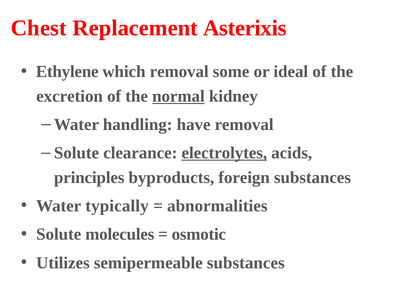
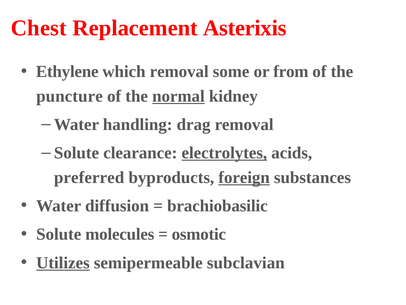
ideal: ideal -> from
excretion: excretion -> puncture
have: have -> drag
principles: principles -> preferred
foreign underline: none -> present
typically: typically -> diffusion
abnormalities: abnormalities -> brachiobasilic
Utilizes underline: none -> present
semipermeable substances: substances -> subclavian
